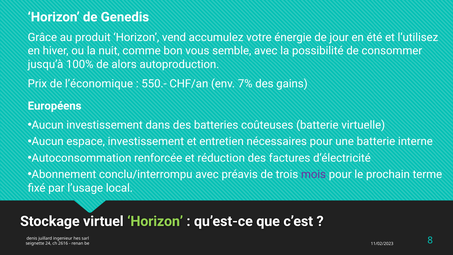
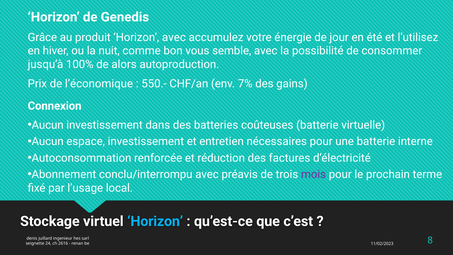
Horizon vend: vend -> avec
Européens: Européens -> Connexion
Horizon at (155, 221) colour: light green -> light blue
